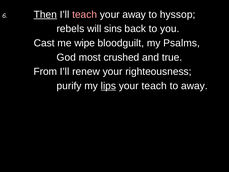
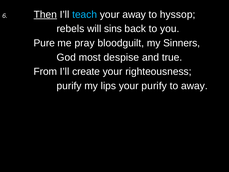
teach at (85, 14) colour: pink -> light blue
Cast: Cast -> Pure
wipe: wipe -> pray
Psalms: Psalms -> Sinners
crushed: crushed -> despise
renew: renew -> create
lips underline: present -> none
your teach: teach -> purify
